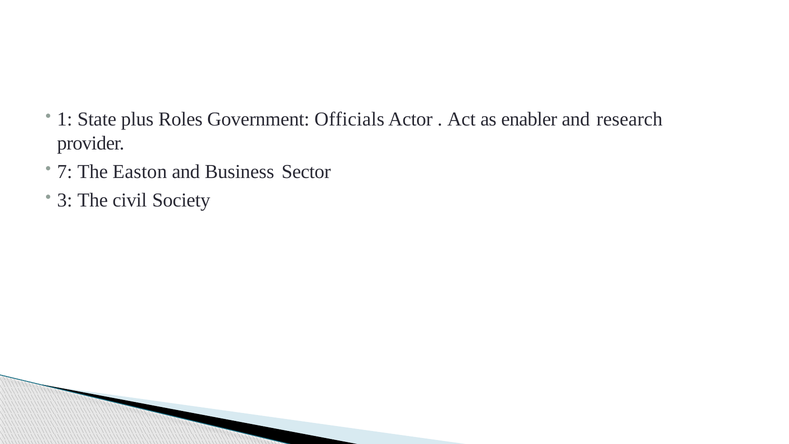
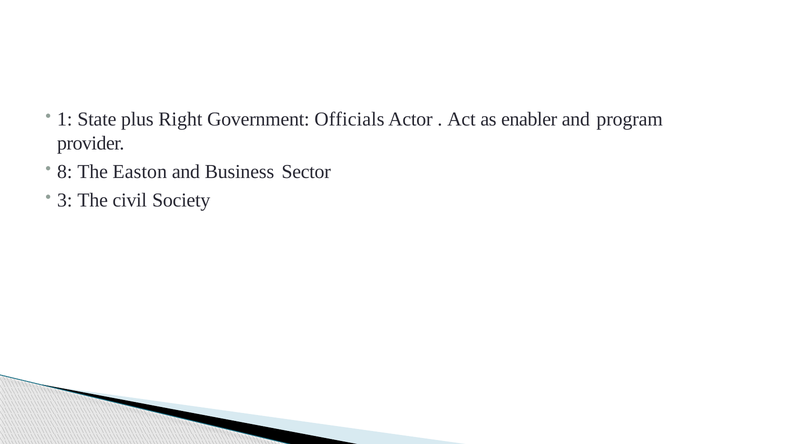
Roles: Roles -> Right
research: research -> program
7: 7 -> 8
